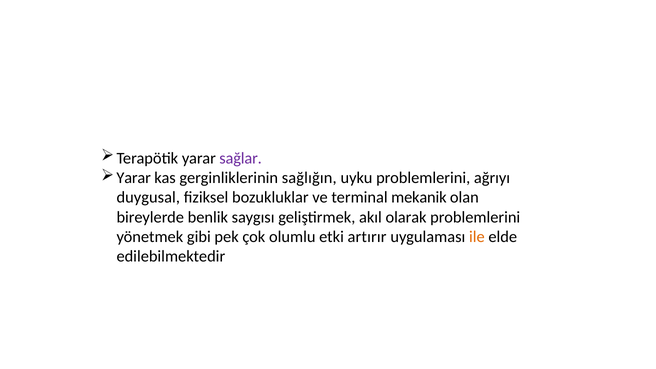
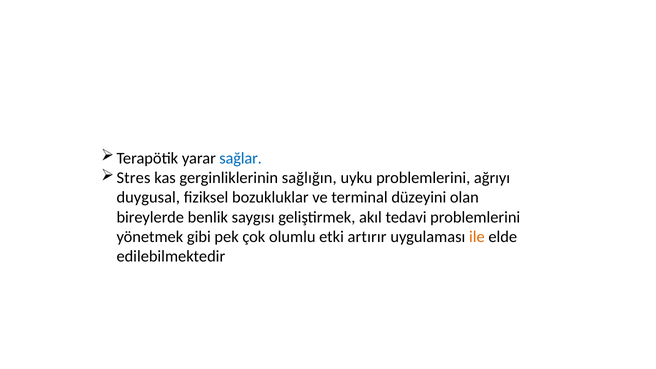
sağlar colour: purple -> blue
Yarar at (134, 178): Yarar -> Stres
mekanik: mekanik -> düzeyini
olarak: olarak -> tedavi
